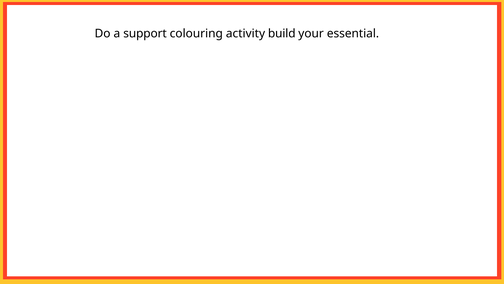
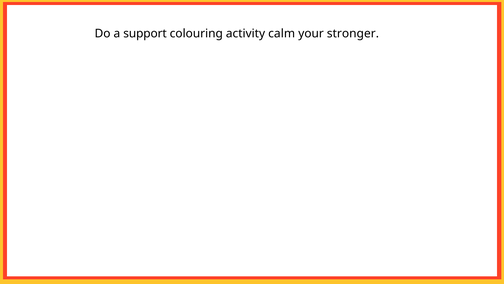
build: build -> calm
essential: essential -> stronger
